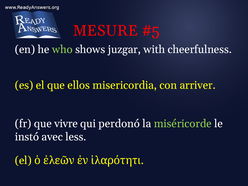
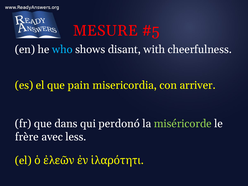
who colour: light green -> light blue
juzgar: juzgar -> disant
ellos: ellos -> pain
vivre: vivre -> dans
instó: instó -> frère
